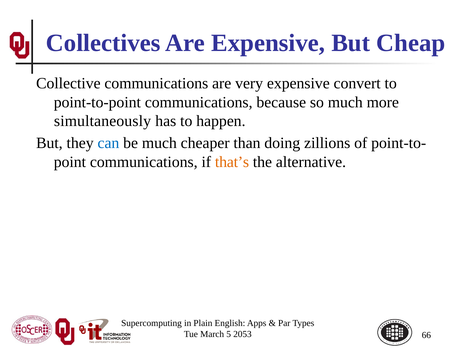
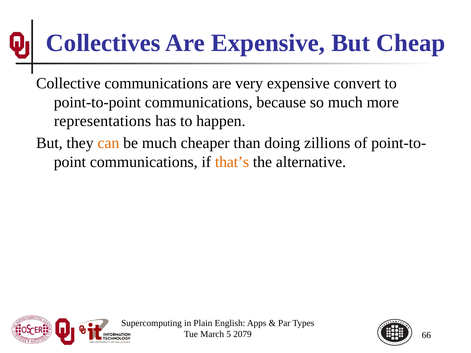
simultaneously: simultaneously -> representations
can colour: blue -> orange
2053: 2053 -> 2079
